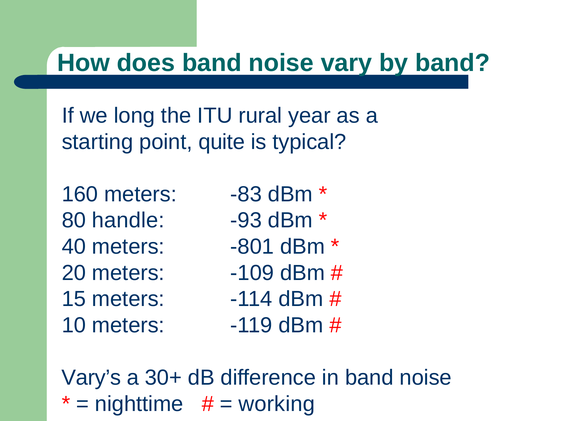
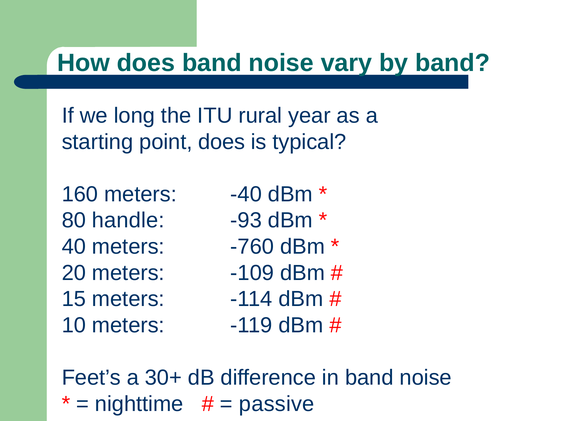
point quite: quite -> does
-83: -83 -> -40
-801: -801 -> -760
Vary’s: Vary’s -> Feet’s
working: working -> passive
